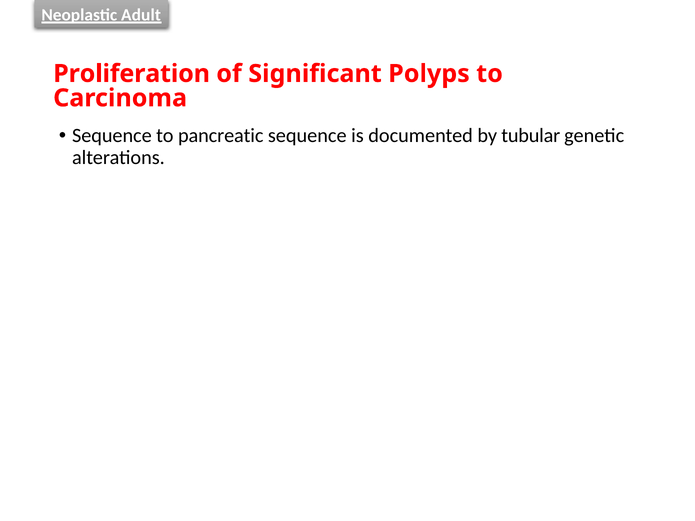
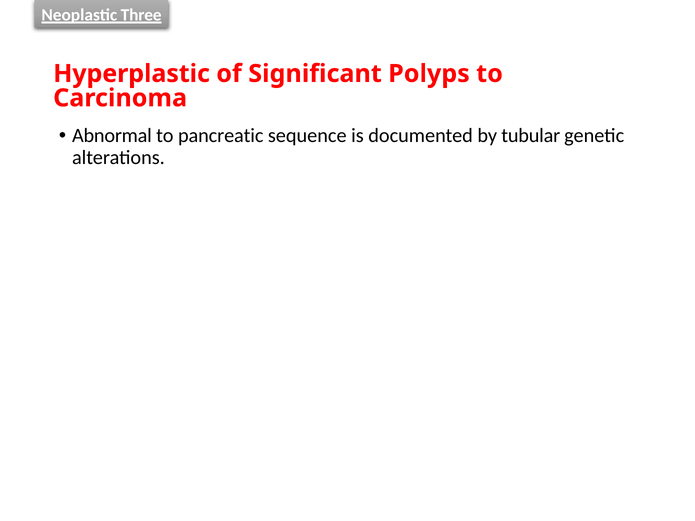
Adult: Adult -> Three
Proliferation: Proliferation -> Hyperplastic
Sequence at (112, 136): Sequence -> Abnormal
